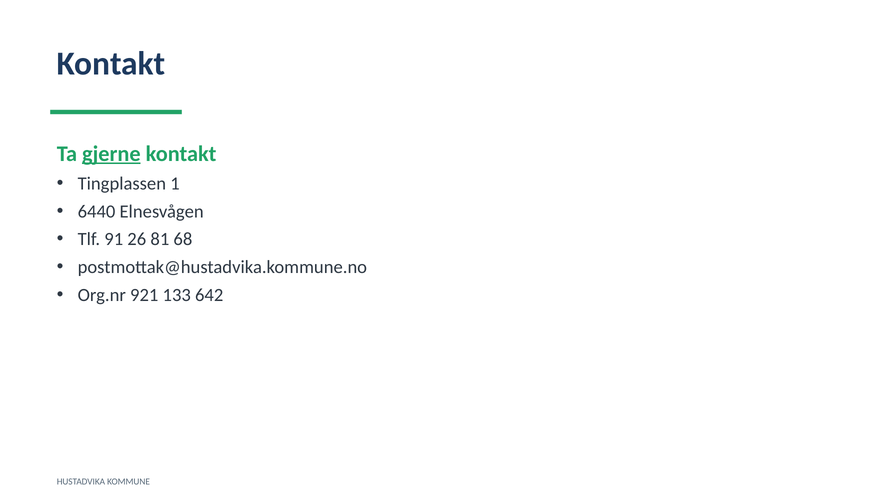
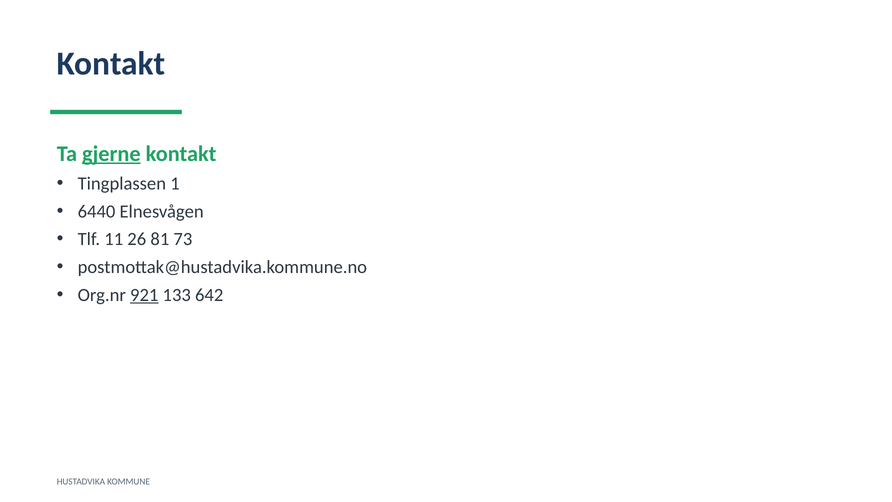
91: 91 -> 11
68: 68 -> 73
921 underline: none -> present
